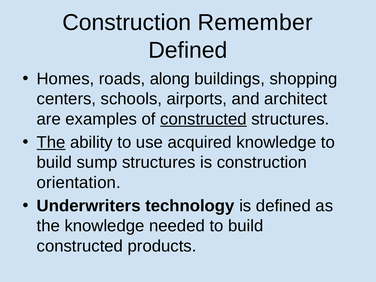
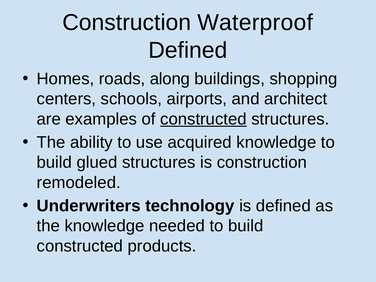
Remember: Remember -> Waterproof
The at (51, 142) underline: present -> none
sump: sump -> glued
orientation: orientation -> remodeled
